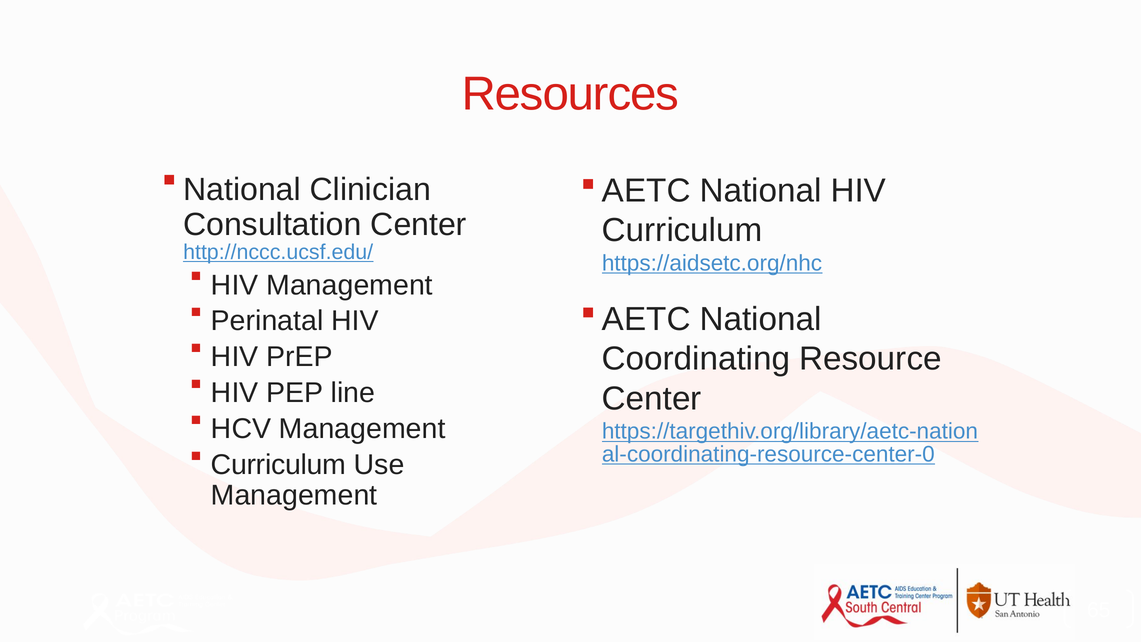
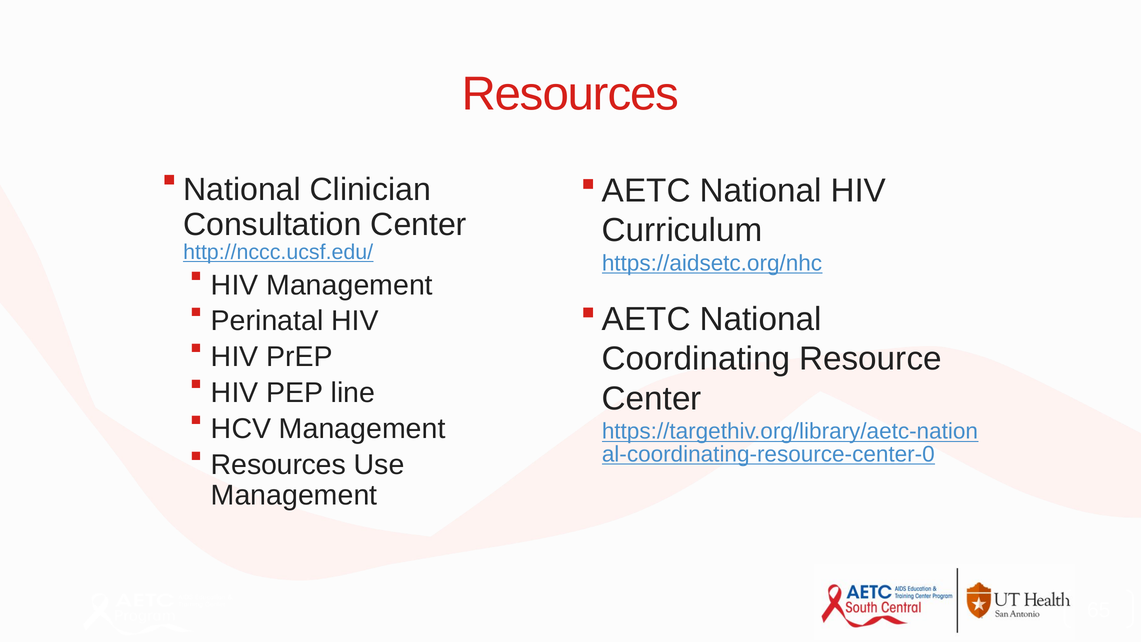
Curriculum at (278, 465): Curriculum -> Resources
